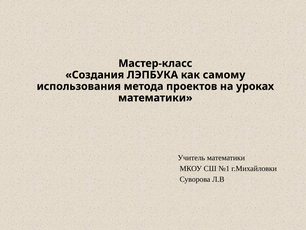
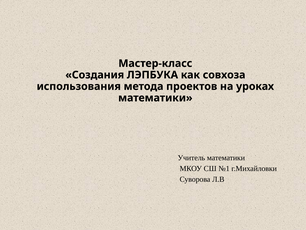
самому: самому -> совхоза
